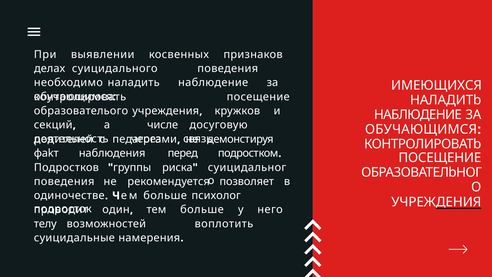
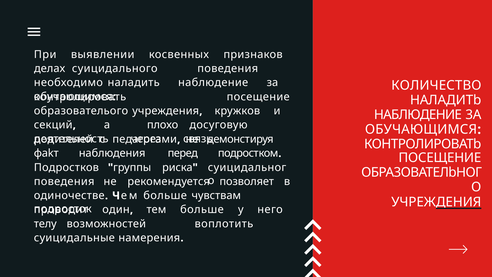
ИМЕЮЩИХСЯ: ИМЕЮЩИХСЯ -> КОЛИЧЕСТВО
числе: числе -> плохо
психолог: психолог -> чувствам
